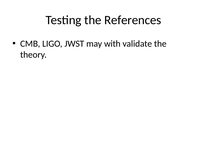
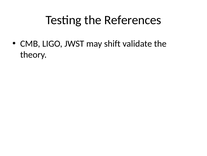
with: with -> shift
